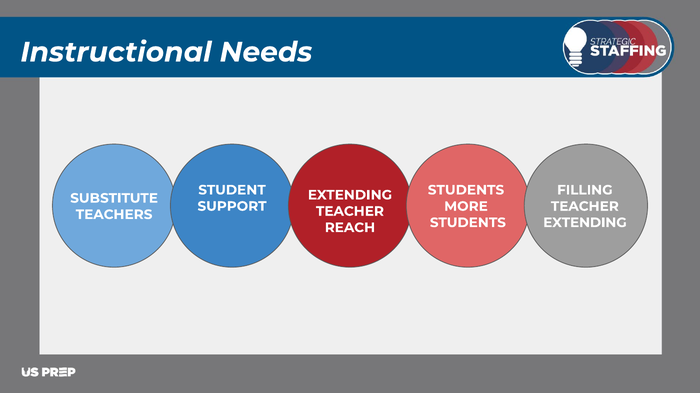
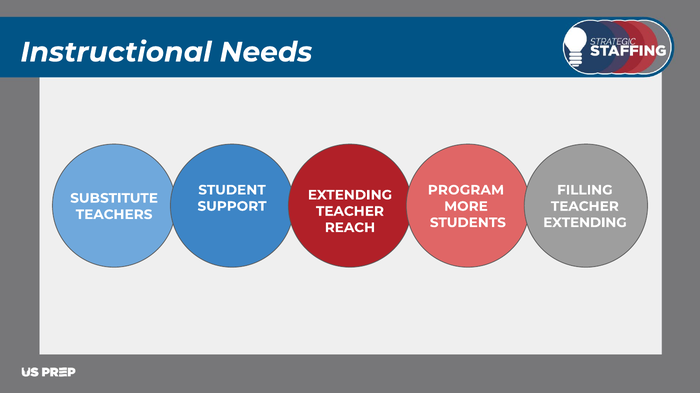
STUDENTS at (466, 190): STUDENTS -> PROGRAM
